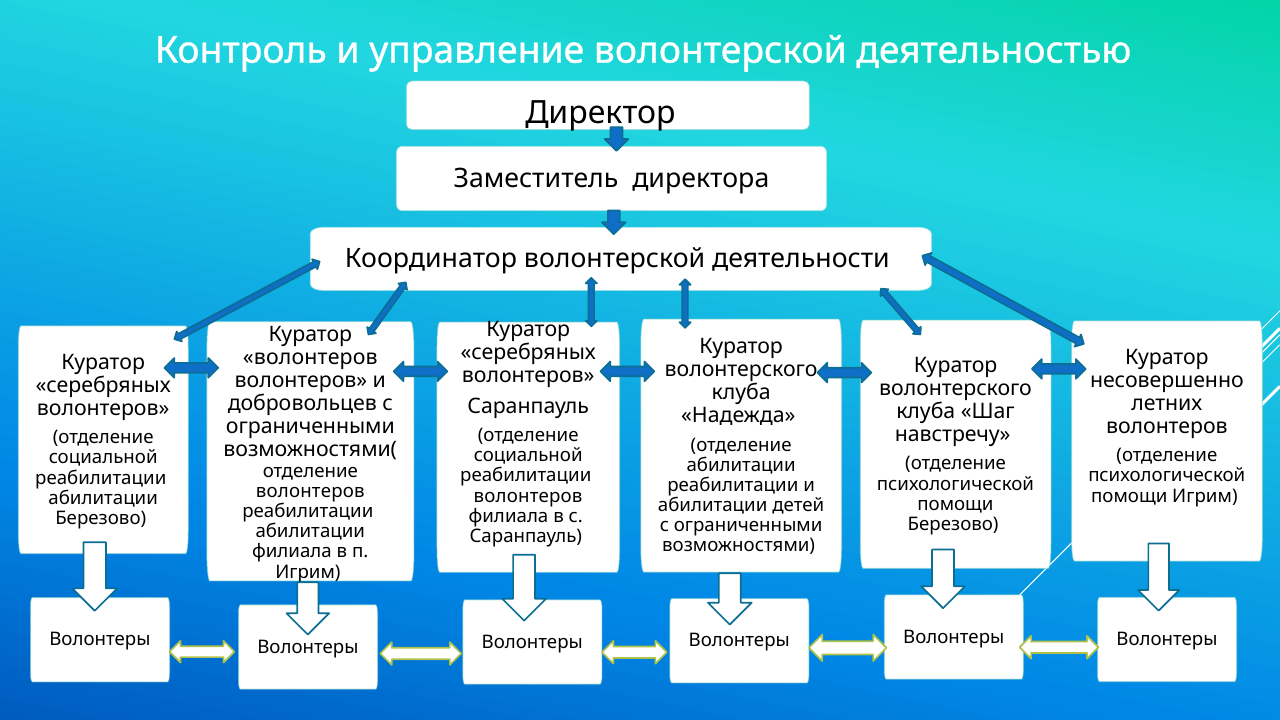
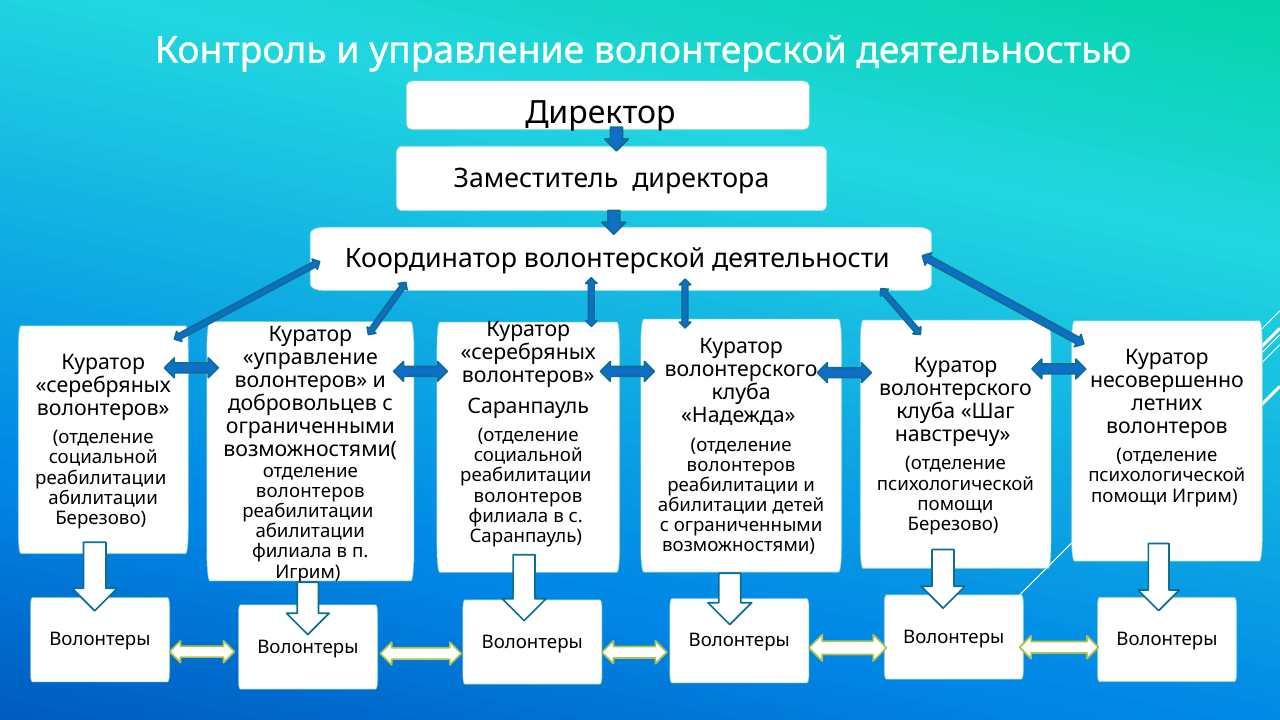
волонтеров at (310, 357): волонтеров -> управление
абилитации at (741, 465): абилитации -> волонтеров
